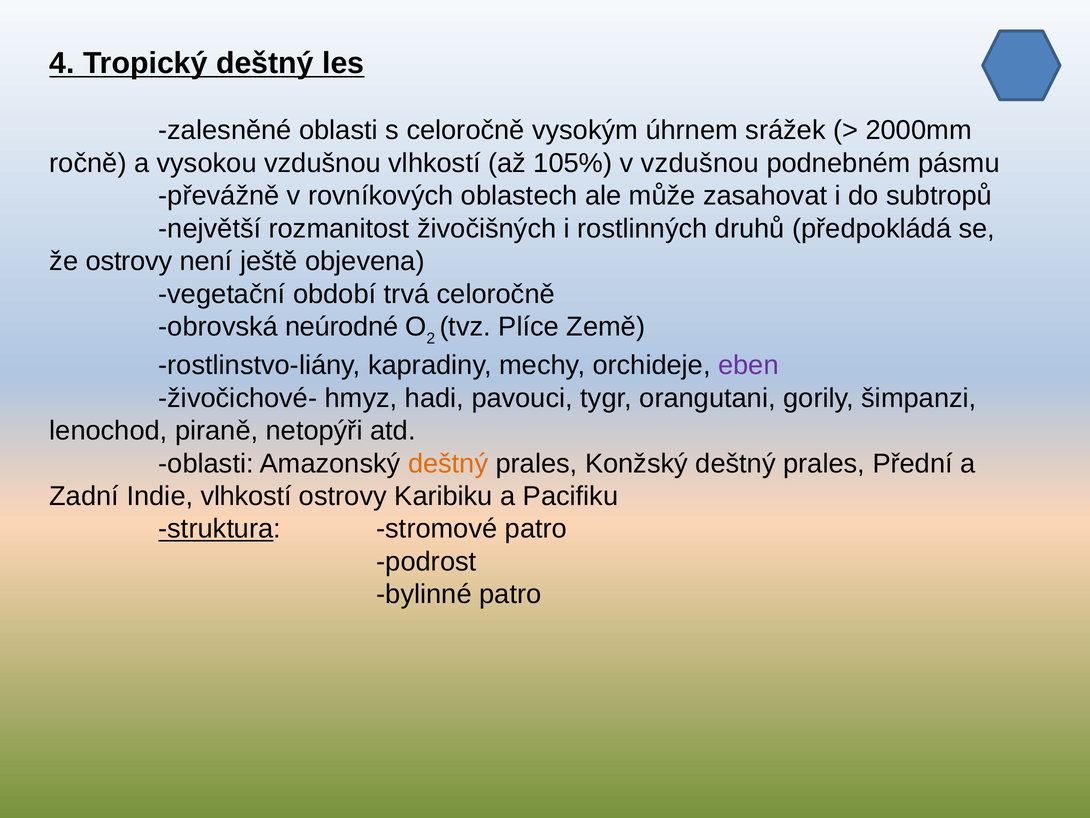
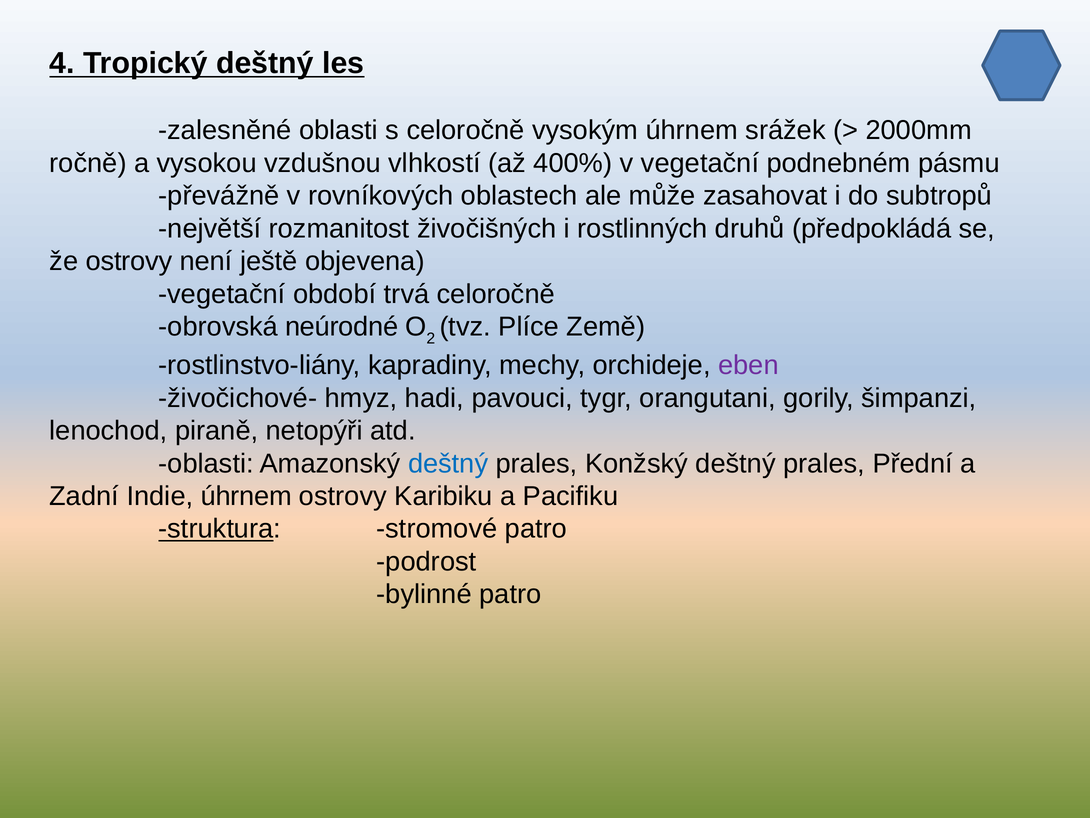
105%: 105% -> 400%
v vzdušnou: vzdušnou -> vegetační
deštný at (448, 463) colour: orange -> blue
Indie vlhkostí: vlhkostí -> úhrnem
